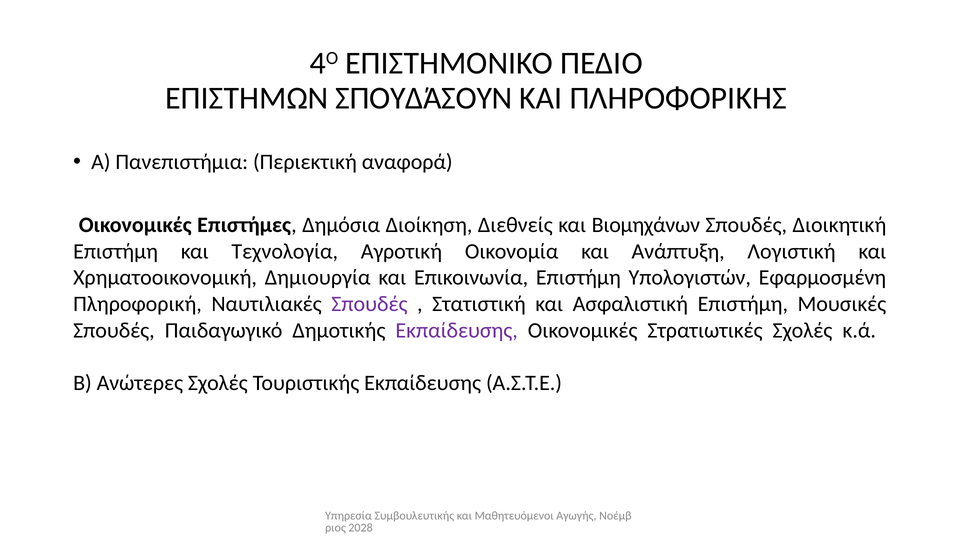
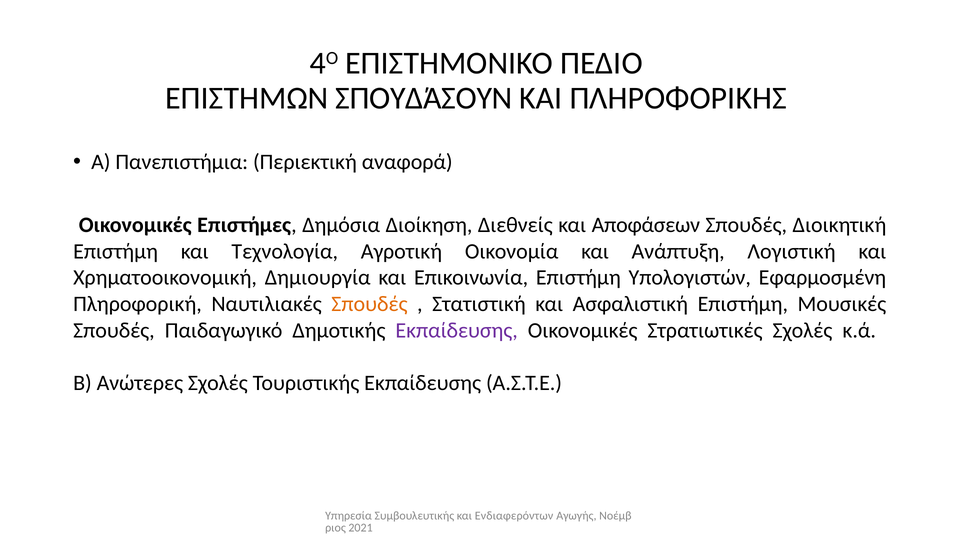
Βιομηχάνων: Βιομηχάνων -> Αποφάσεων
Σπουδές at (369, 304) colour: purple -> orange
Μαθητευόμενοι: Μαθητευόμενοι -> Ενδιαφερόντων
2028: 2028 -> 2021
